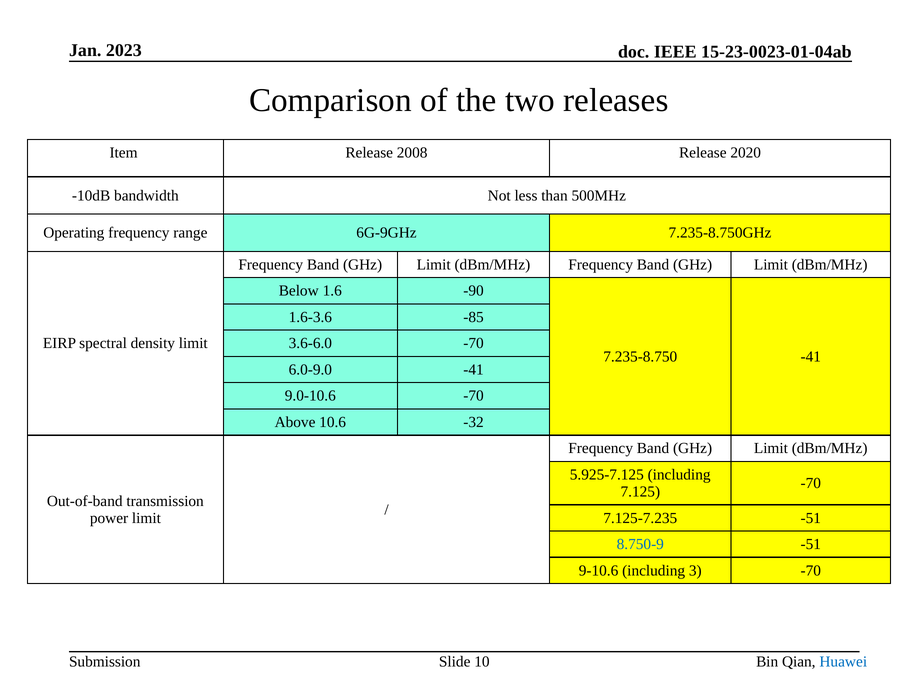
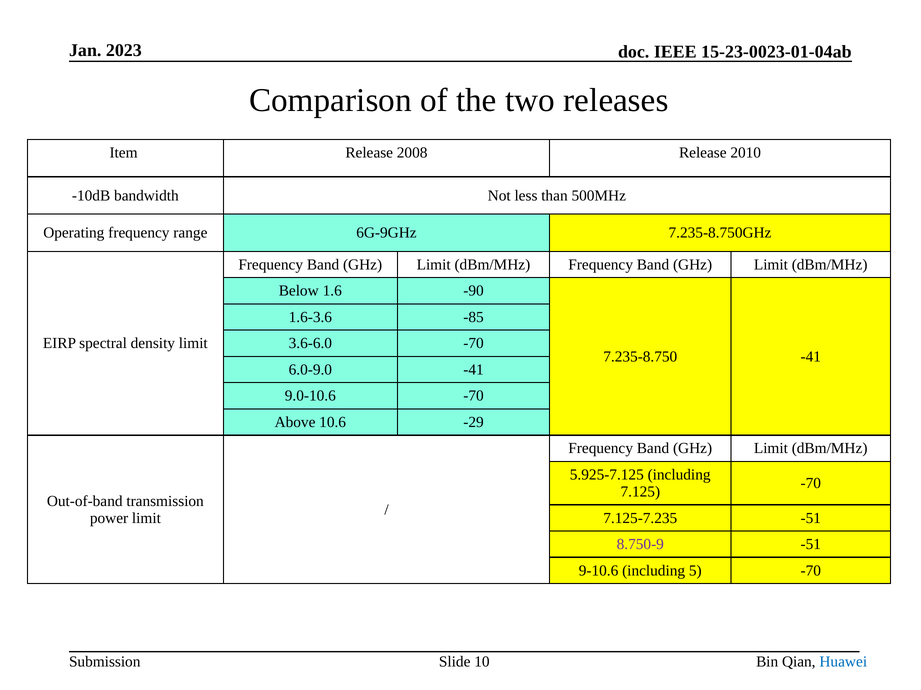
2020: 2020 -> 2010
-32: -32 -> -29
8.750-9 colour: blue -> purple
3: 3 -> 5
